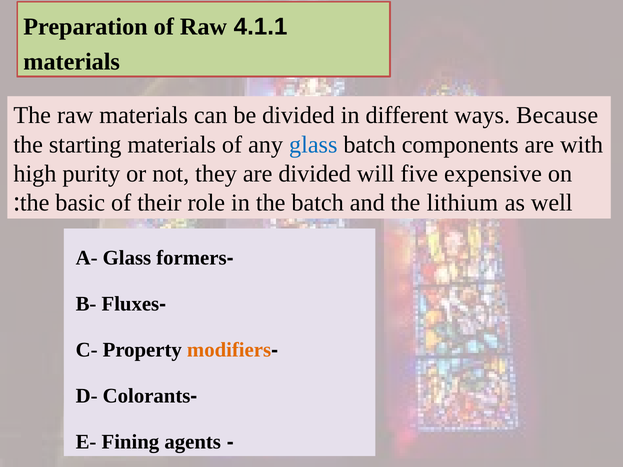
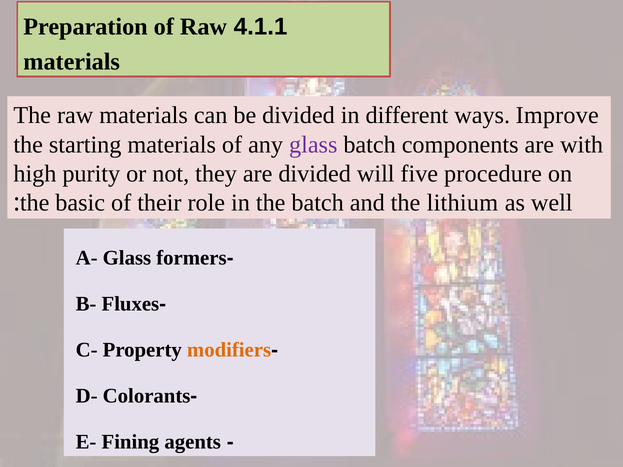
Because: Because -> Improve
glass at (313, 145) colour: blue -> purple
expensive: expensive -> procedure
